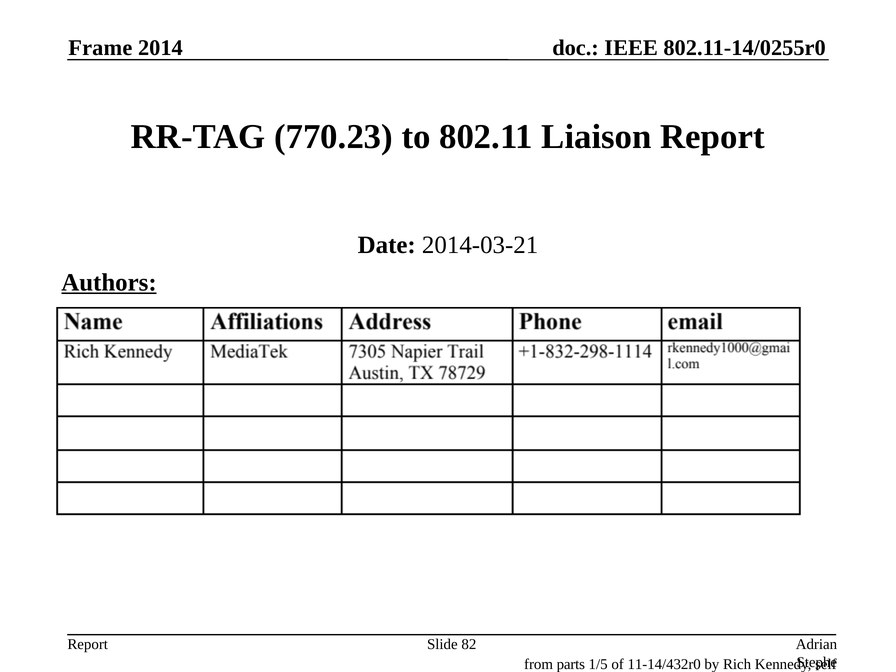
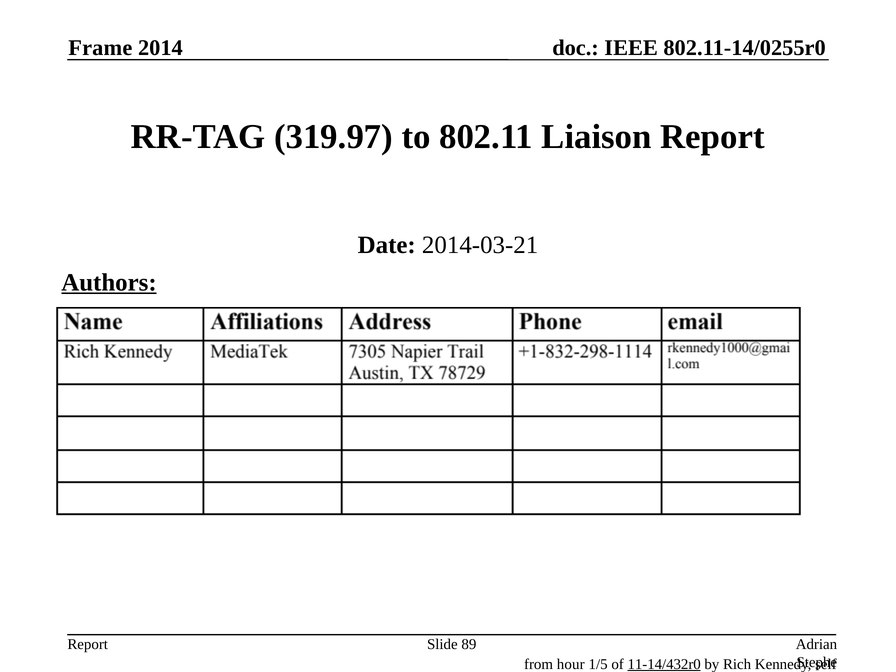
770.23: 770.23 -> 319.97
82: 82 -> 89
parts: parts -> hour
11-14/432r0 underline: none -> present
